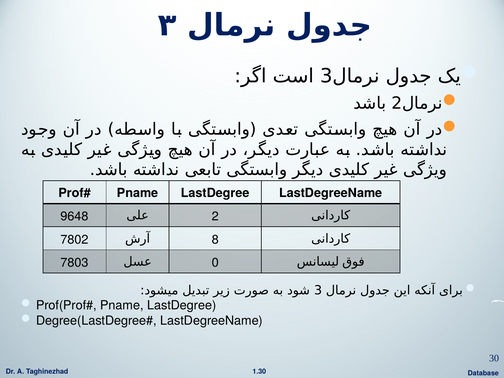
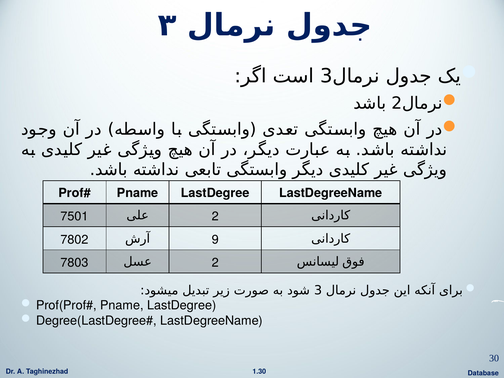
9648: 9648 -> 7501
8: 8 -> 9
0 at (215, 263): 0 -> 2
